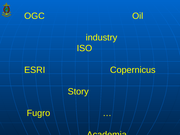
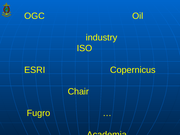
Story: Story -> Chair
